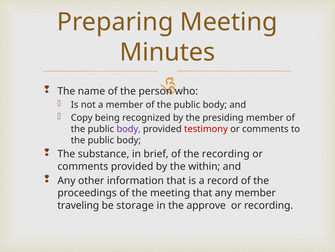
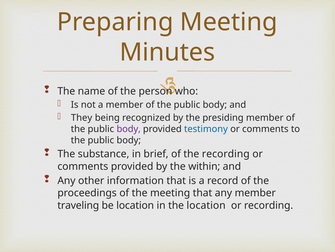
Copy: Copy -> They
testimony colour: red -> blue
be storage: storage -> location
the approve: approve -> location
